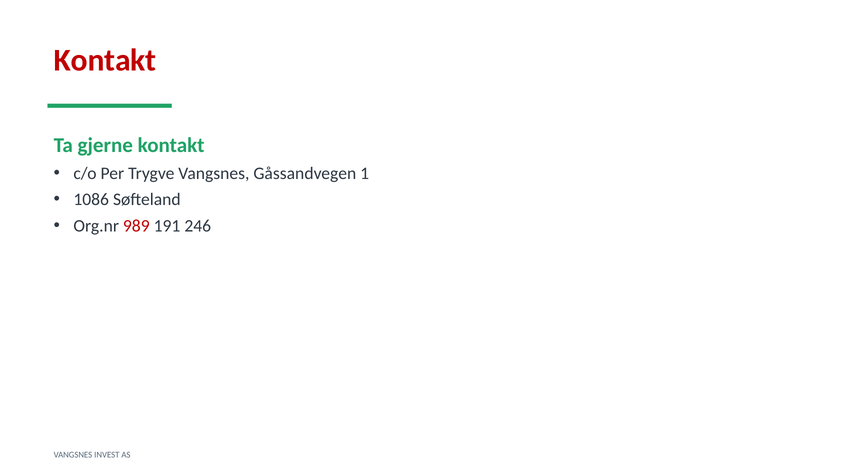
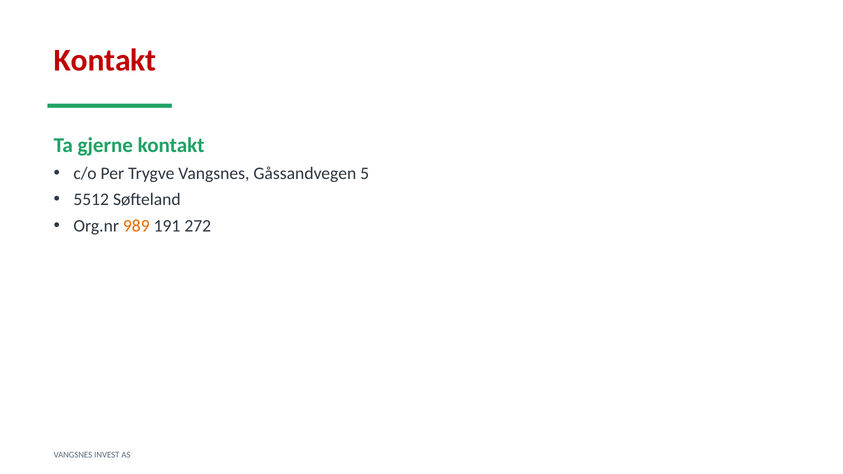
1: 1 -> 5
1086: 1086 -> 5512
989 colour: red -> orange
246: 246 -> 272
